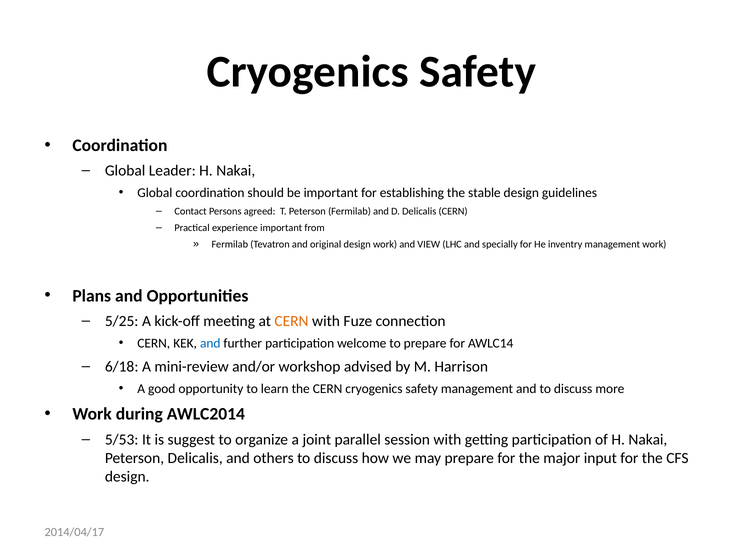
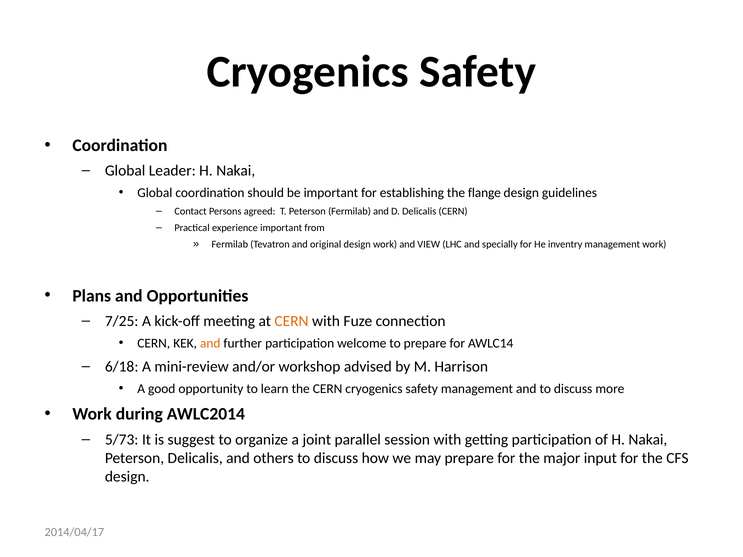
stable: stable -> flange
5/25: 5/25 -> 7/25
and at (210, 343) colour: blue -> orange
5/53: 5/53 -> 5/73
